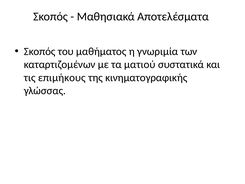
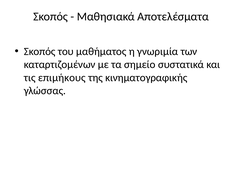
ματιού: ματιού -> σημείο
